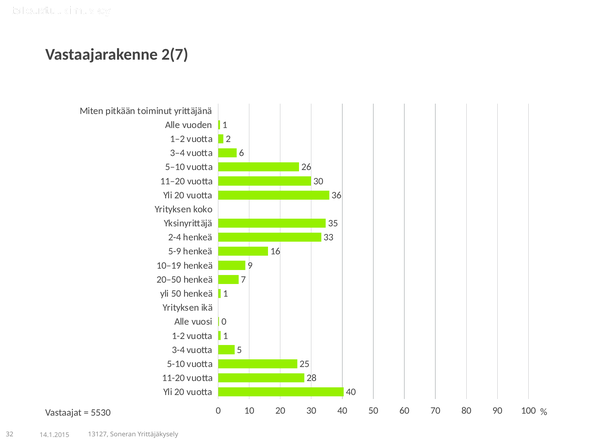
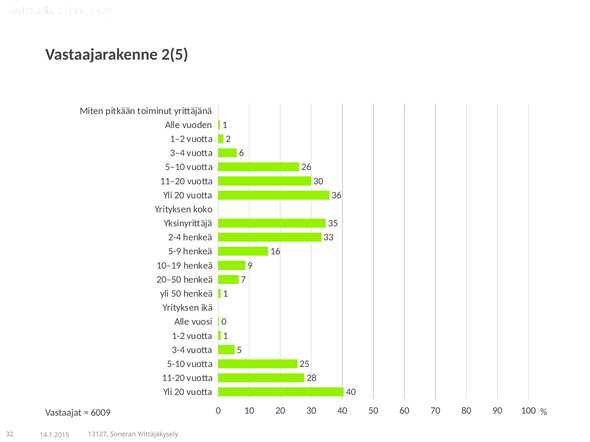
2(7: 2(7 -> 2(5
5530: 5530 -> 6009
